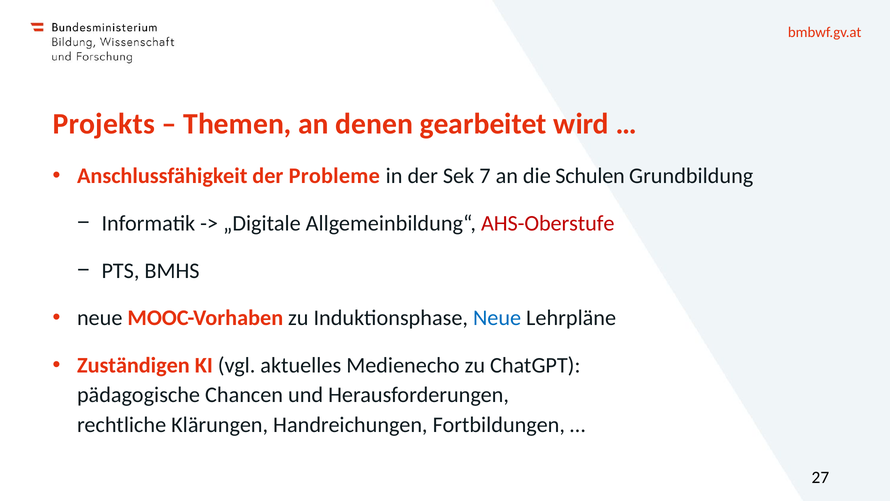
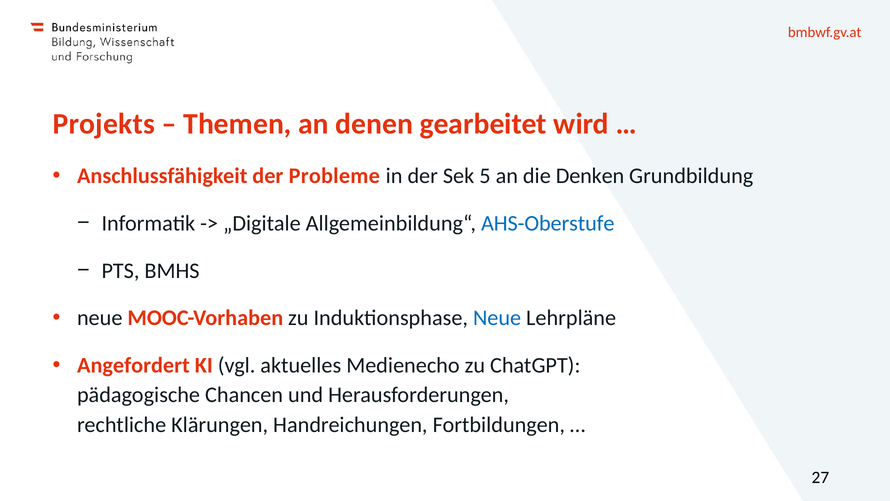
7: 7 -> 5
Schulen: Schulen -> Denken
AHS-Oberstufe colour: red -> blue
Zuständigen: Zuständigen -> Angefordert
